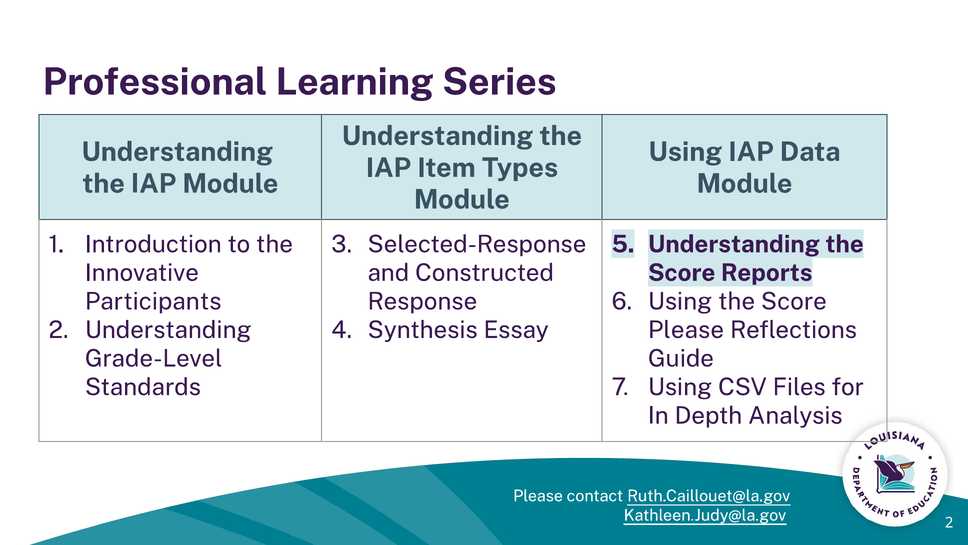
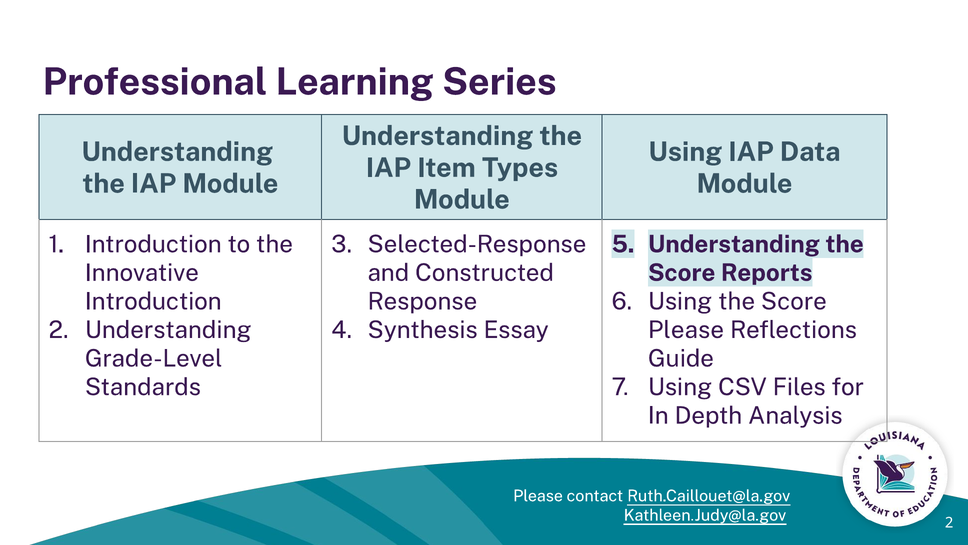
Participants at (153, 301): Participants -> Introduction
